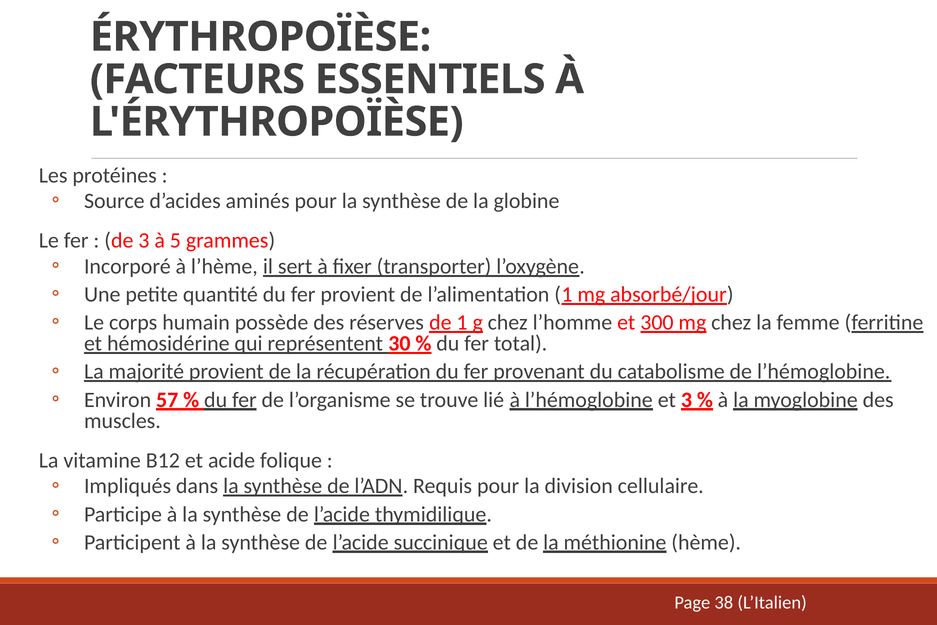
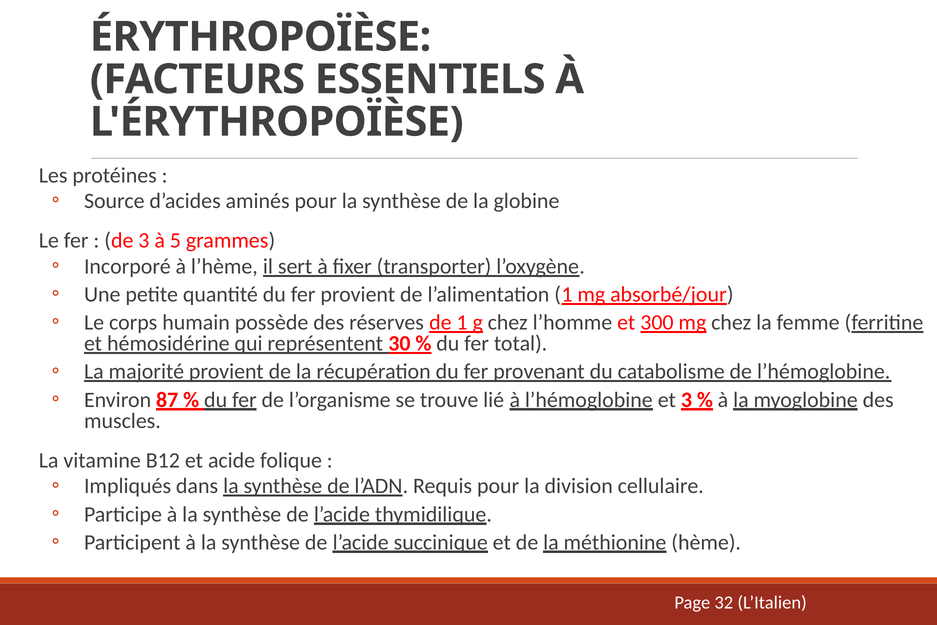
57: 57 -> 87
38: 38 -> 32
